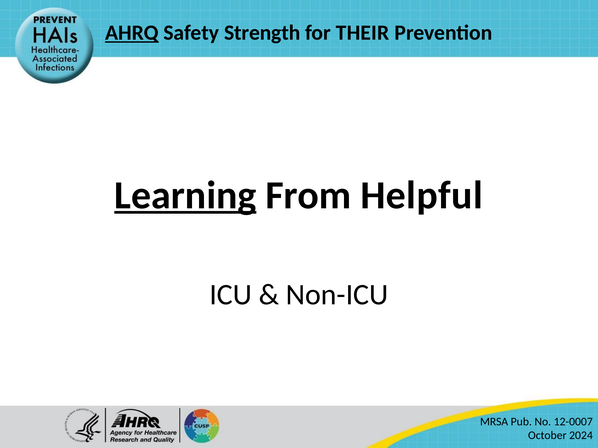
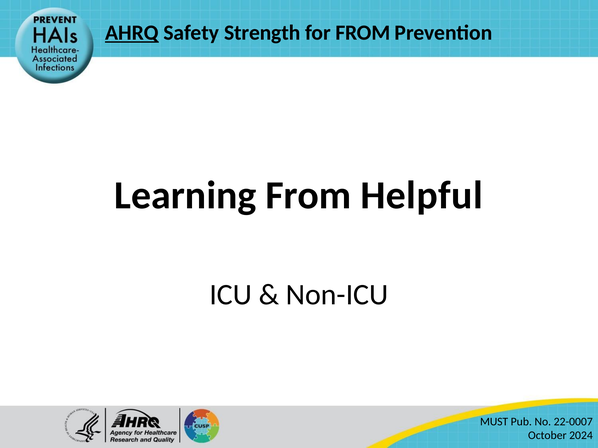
for THEIR: THEIR -> FROM
Learning at (185, 195) underline: present -> none
MRSA at (494, 422): MRSA -> MUST
12-0007: 12-0007 -> 22-0007
